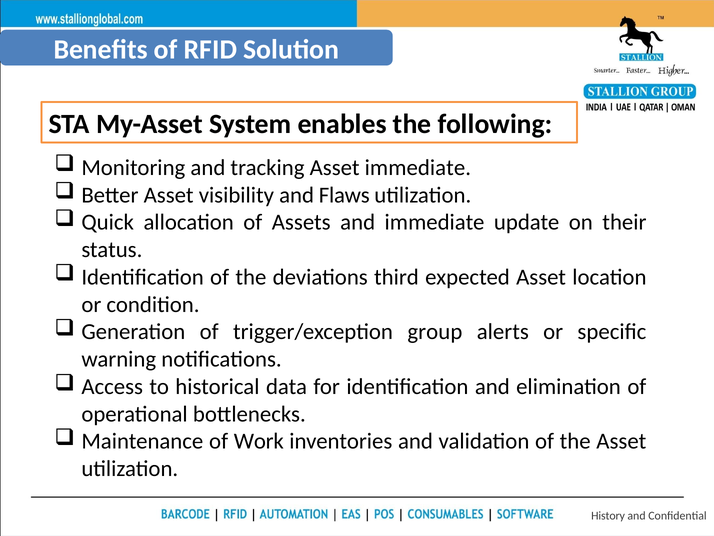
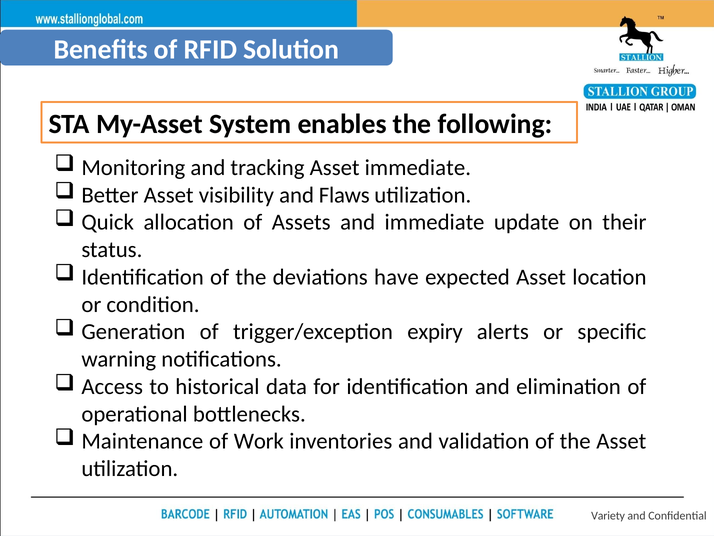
third: third -> have
group: group -> expiry
History: History -> Variety
